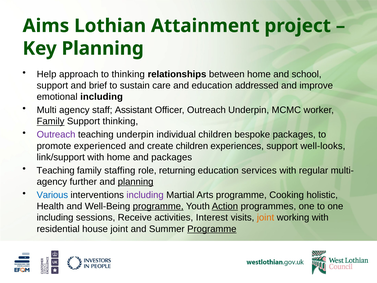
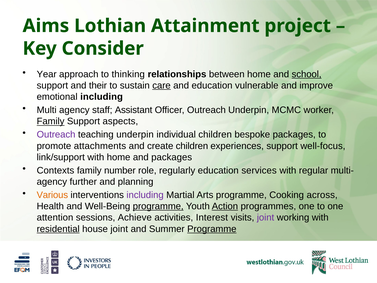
Key Planning: Planning -> Consider
Help: Help -> Year
school underline: none -> present
brief: brief -> their
care underline: none -> present
addressed: addressed -> vulnerable
Support thinking: thinking -> aspects
experienced: experienced -> attachments
well-looks: well-looks -> well-focus
Teaching at (56, 170): Teaching -> Contexts
staffing: staffing -> number
returning: returning -> regularly
planning at (136, 182) underline: present -> none
Various colour: blue -> orange
holistic: holistic -> across
including at (55, 217): including -> attention
Receive: Receive -> Achieve
joint at (266, 217) colour: orange -> purple
residential underline: none -> present
